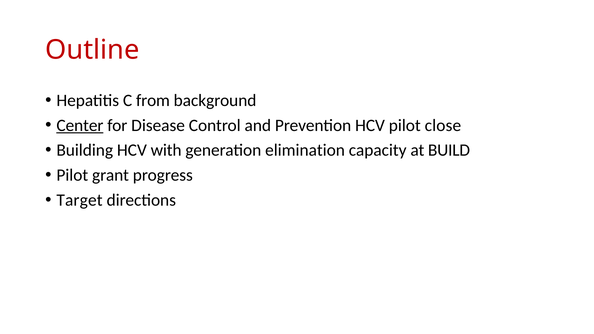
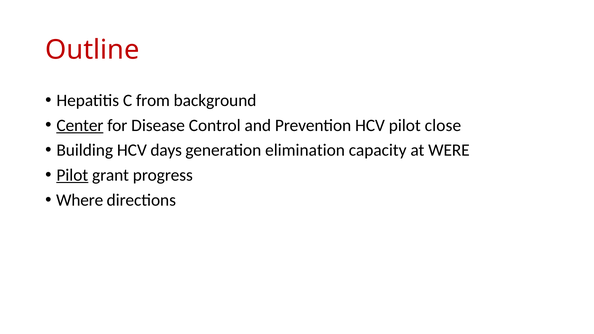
with: with -> days
BUILD: BUILD -> WERE
Pilot at (72, 175) underline: none -> present
Target: Target -> Where
